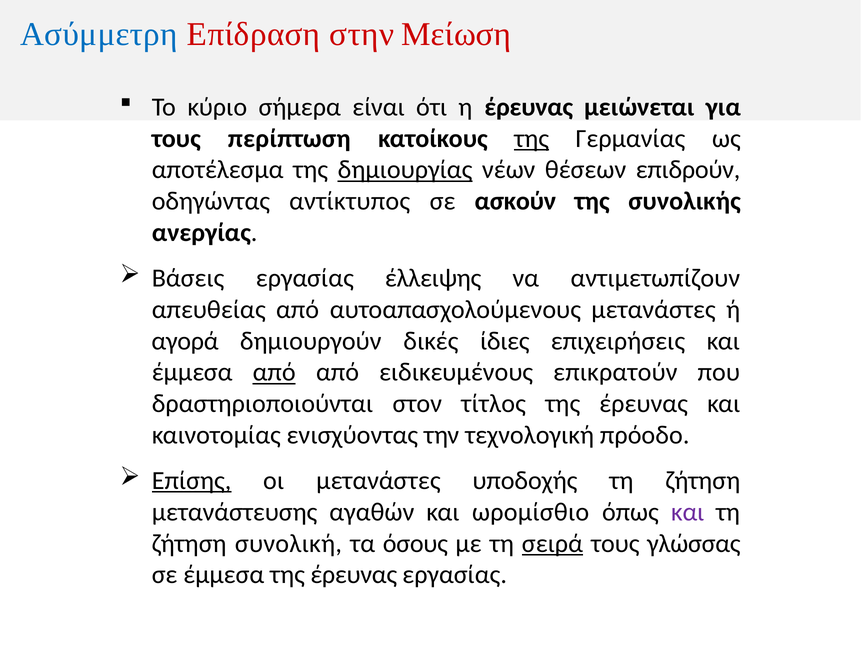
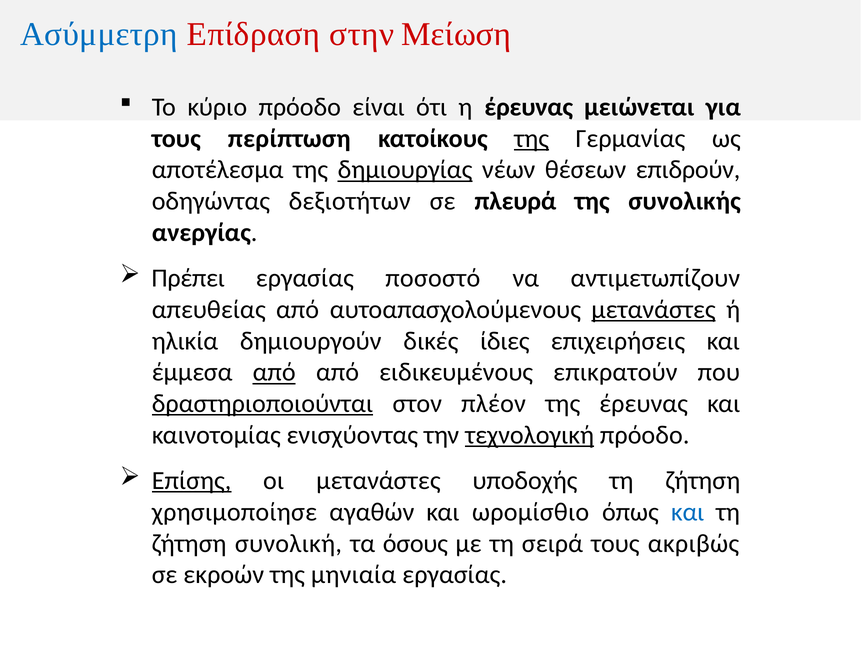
κύριο σήμερα: σήμερα -> πρόοδο
αντίκτυπος: αντίκτυπος -> δεξιοτήτων
ασκούν: ασκούν -> πλευρά
Βάσεις: Βάσεις -> Πρέπει
έλλειψης: έλλειψης -> ποσοστό
μετανάστες at (653, 309) underline: none -> present
αγορά: αγορά -> ηλικία
δραστηριοποιούνται underline: none -> present
τίτλος: τίτλος -> πλέον
τεχνολογική underline: none -> present
μετανάστευσης: μετανάστευσης -> χρησιμοποίησε
και at (688, 512) colour: purple -> blue
σειρά underline: present -> none
γλώσσας: γλώσσας -> ακριβώς
σε έμμεσα: έμμεσα -> εκροών
έρευνας at (354, 574): έρευνας -> μηνιαία
